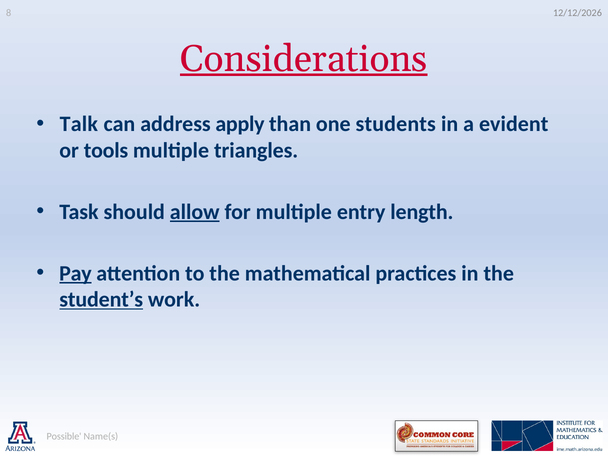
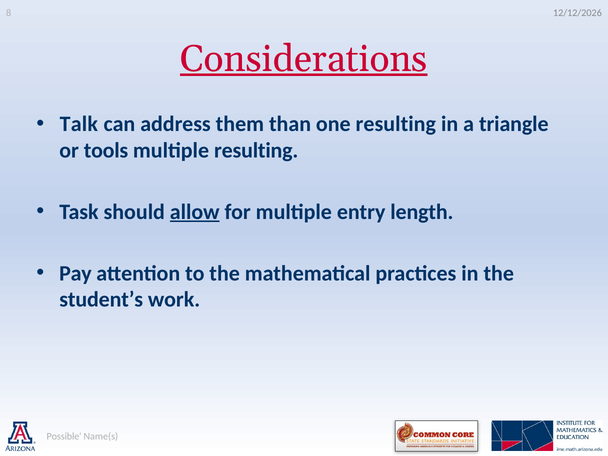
apply: apply -> them
one students: students -> resulting
evident: evident -> triangle
multiple triangles: triangles -> resulting
Pay underline: present -> none
student’s underline: present -> none
